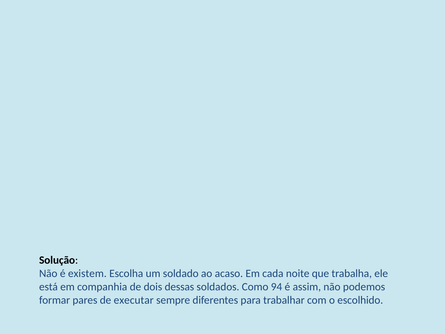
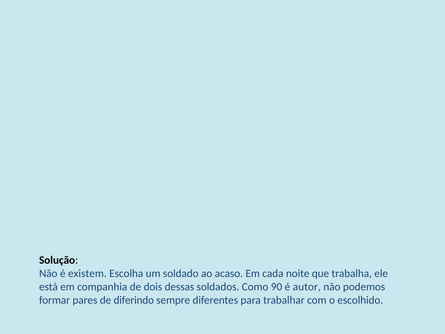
94: 94 -> 90
assim: assim -> autor
executar: executar -> diferindo
